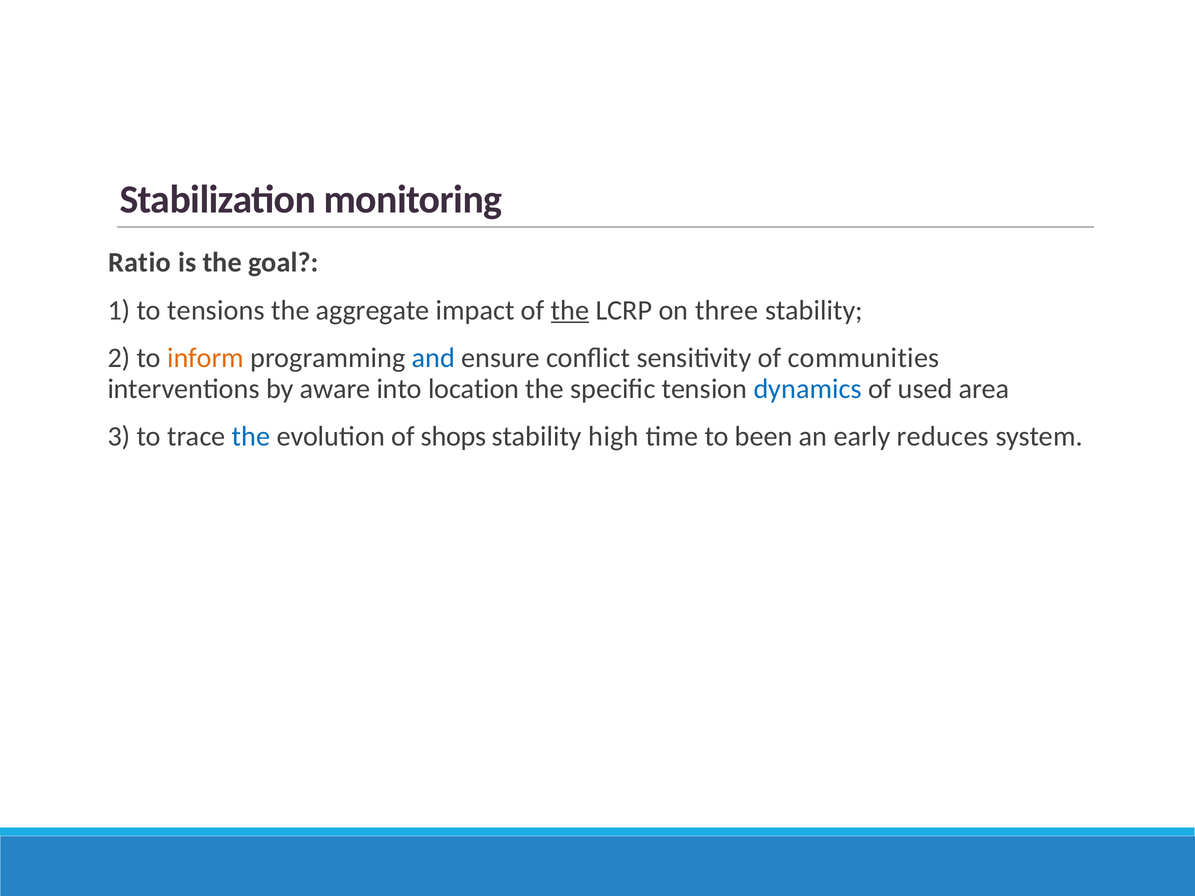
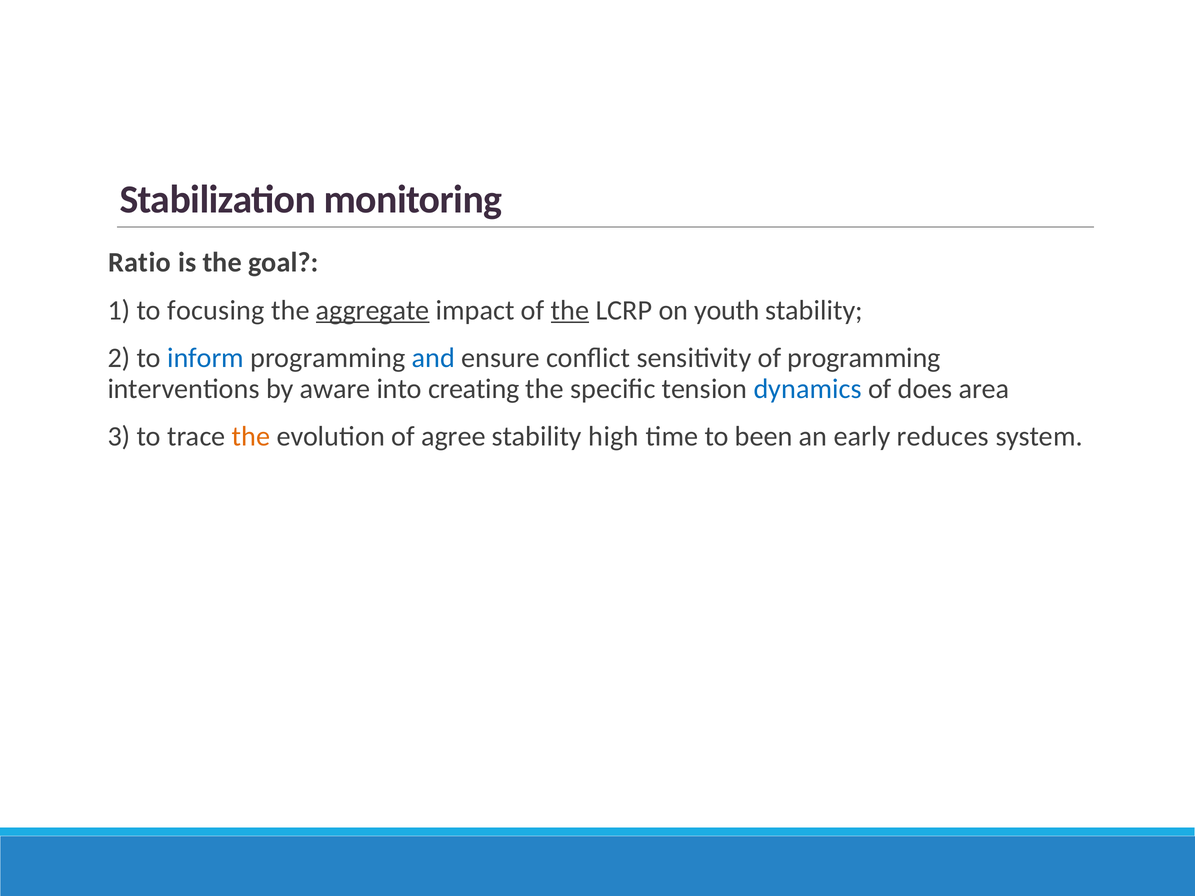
tensions: tensions -> focusing
aggregate underline: none -> present
three: three -> youth
inform colour: orange -> blue
of communities: communities -> programming
location: location -> creating
used: used -> does
the at (251, 437) colour: blue -> orange
shops: shops -> agree
